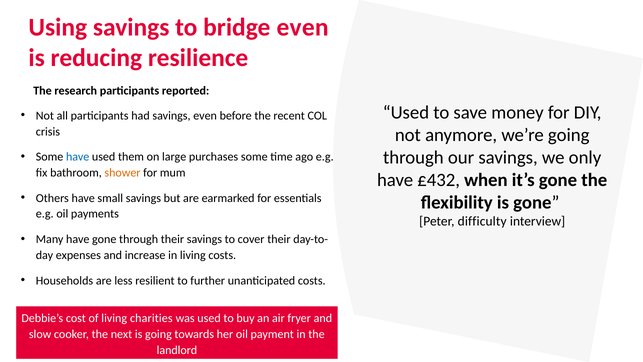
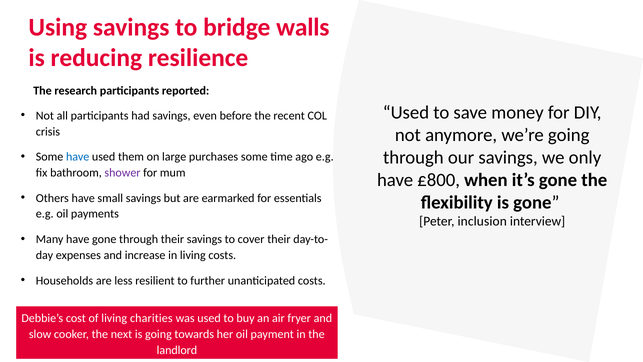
bridge even: even -> walls
shower colour: orange -> purple
£432: £432 -> £800
difficulty: difficulty -> inclusion
